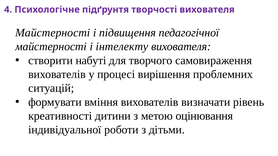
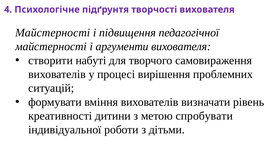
інтелекту: інтелекту -> аргументи
оцінювання: оцінювання -> спробувати
